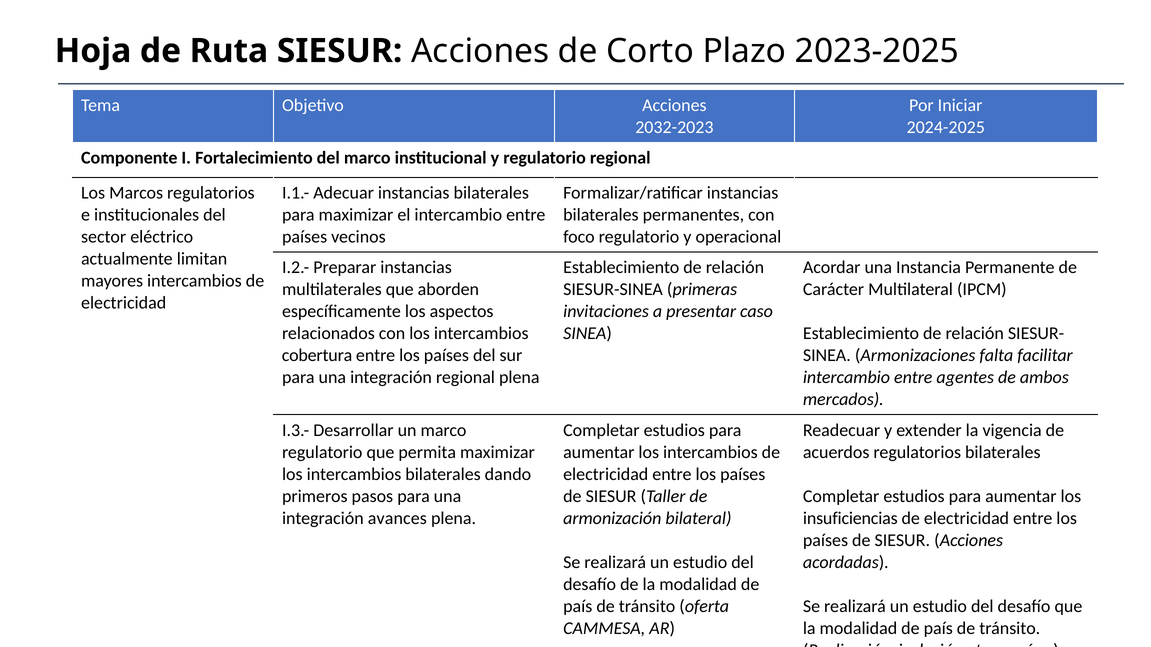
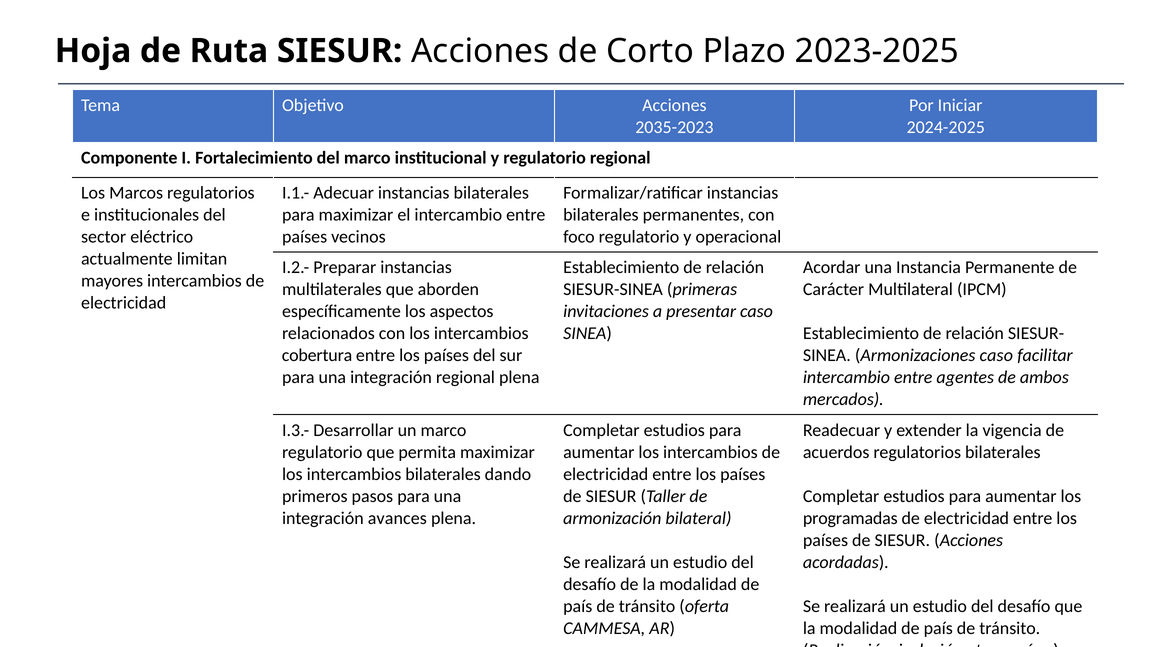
2032-2023: 2032-2023 -> 2035-2023
Armonizaciones falta: falta -> caso
insuficiencias: insuficiencias -> programadas
